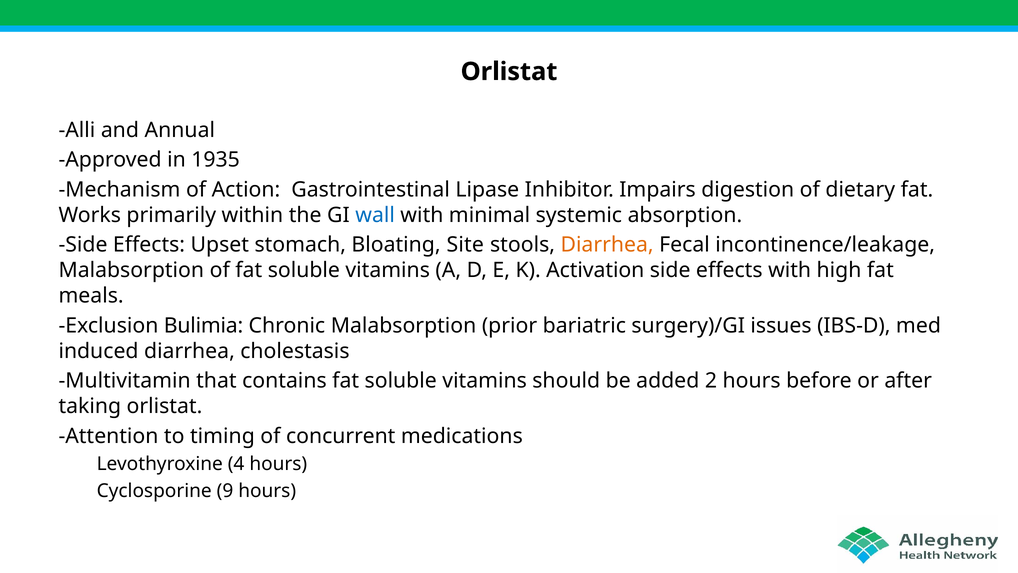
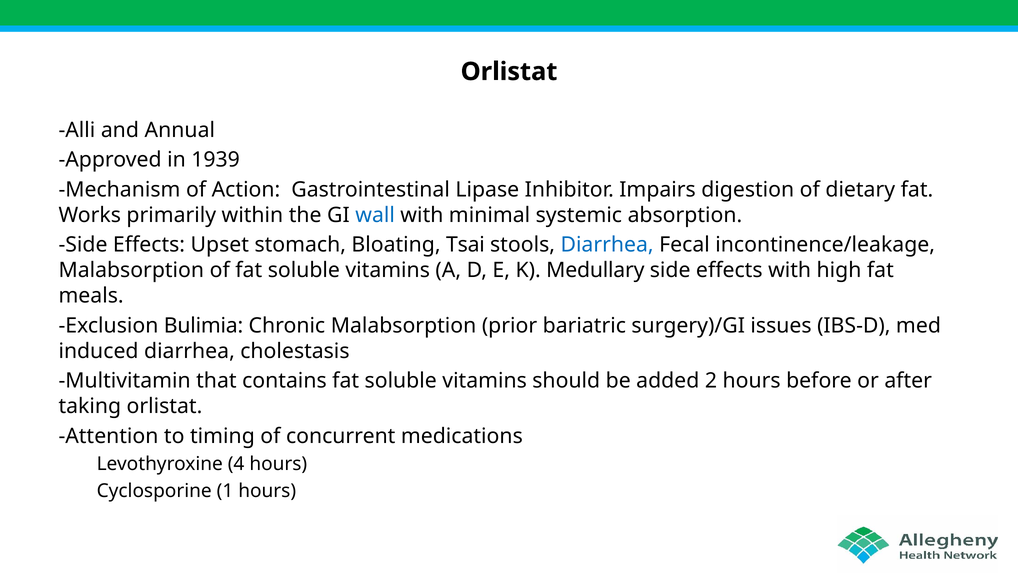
1935: 1935 -> 1939
Site: Site -> Tsai
Diarrhea at (607, 245) colour: orange -> blue
Activation: Activation -> Medullary
9: 9 -> 1
